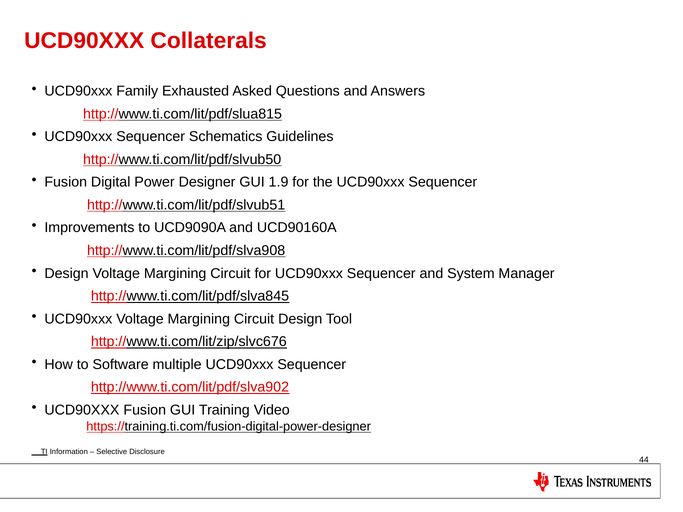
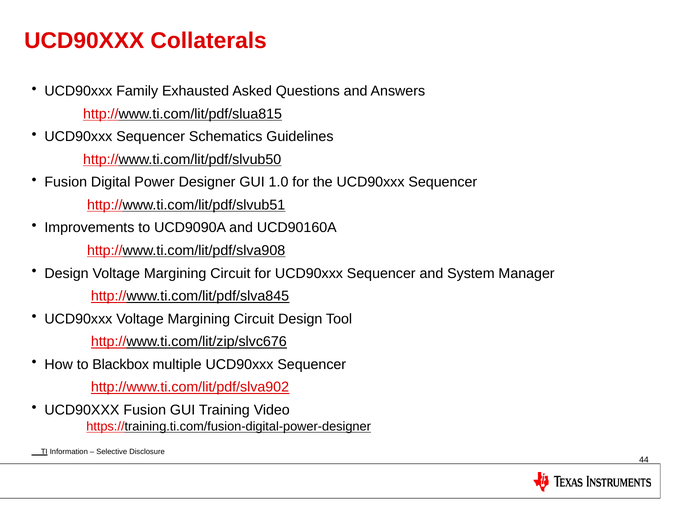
1.9: 1.9 -> 1.0
Software: Software -> Blackbox
